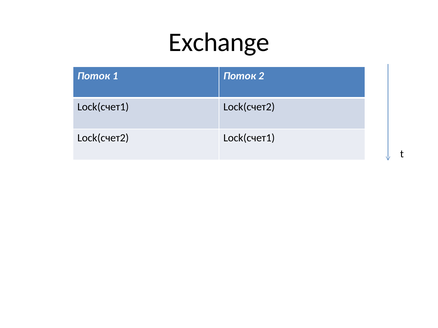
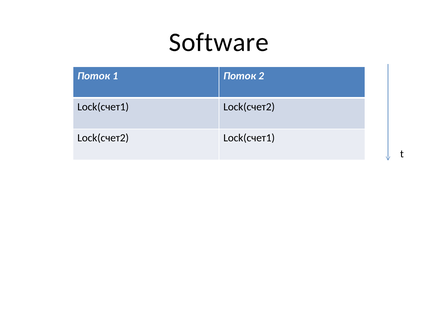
Exchange: Exchange -> Software
